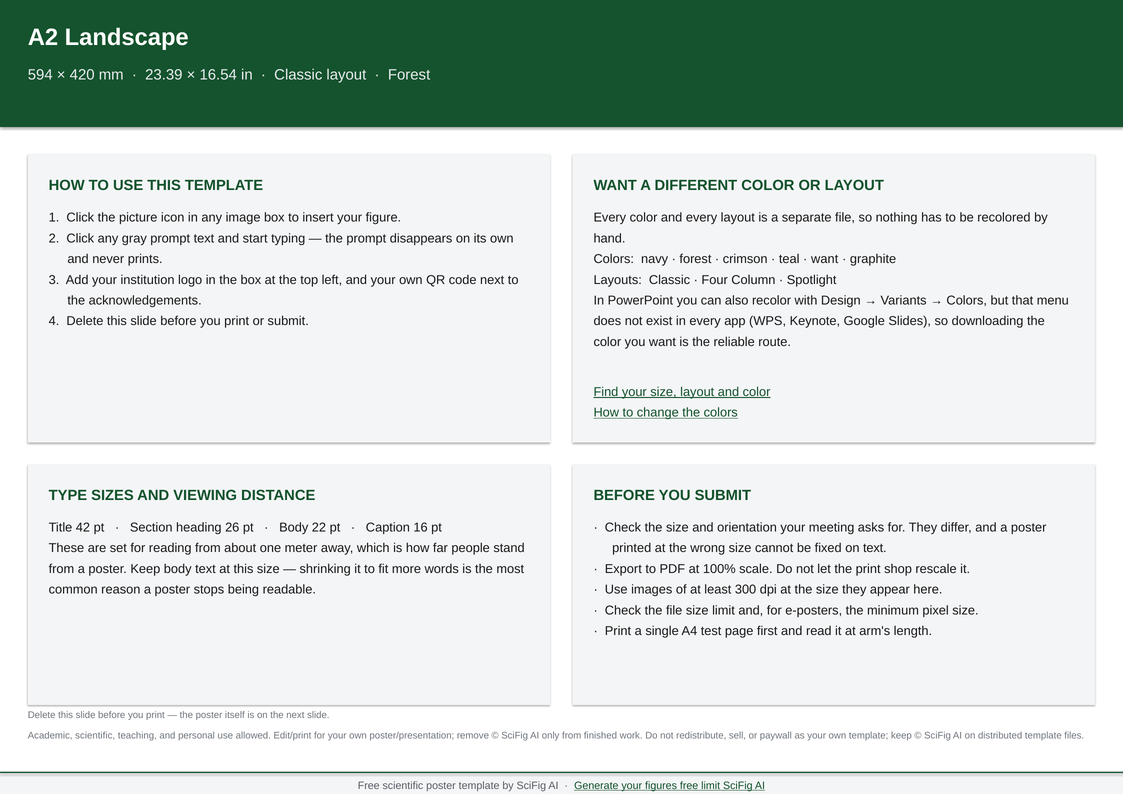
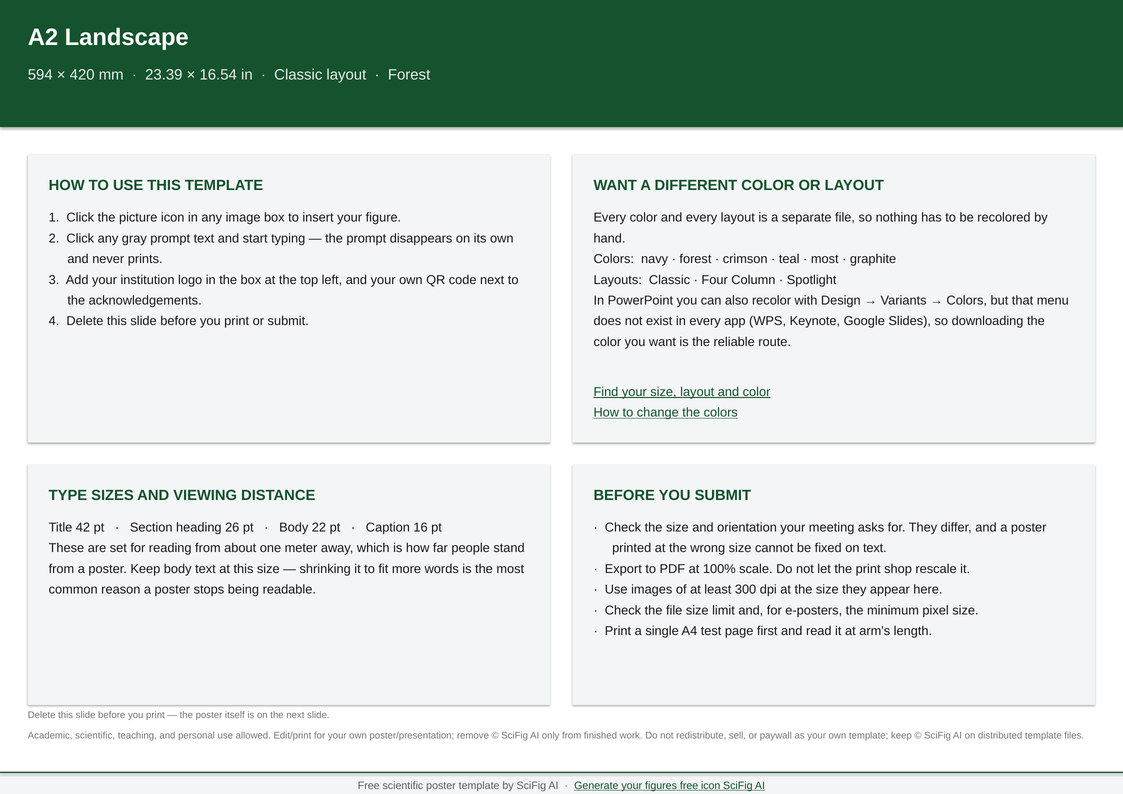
want at (825, 259): want -> most
free limit: limit -> icon
